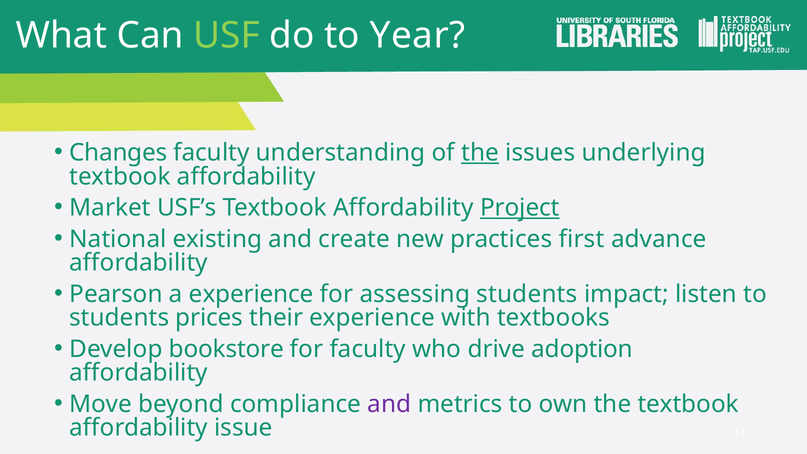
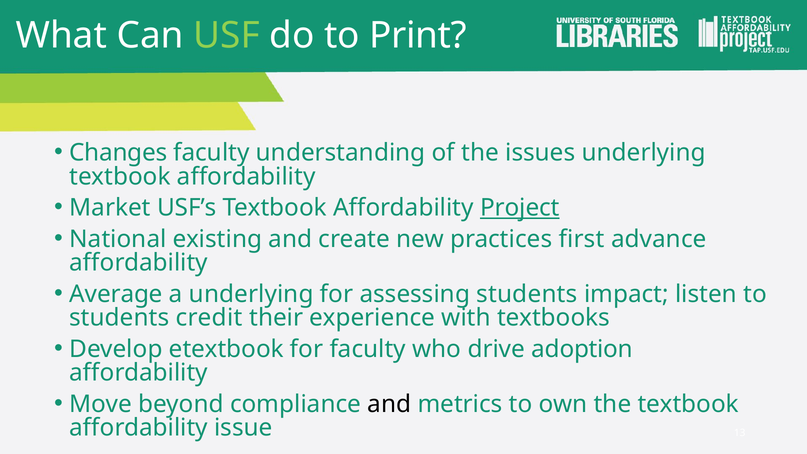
Year: Year -> Print
the at (480, 153) underline: present -> none
Pearson: Pearson -> Average
a experience: experience -> underlying
prices: prices -> credit
bookstore: bookstore -> etextbook
and at (389, 404) colour: purple -> black
